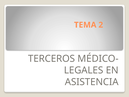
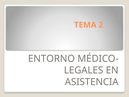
TERCEROS: TERCEROS -> ENTORNO
